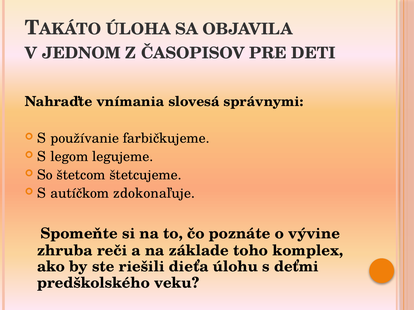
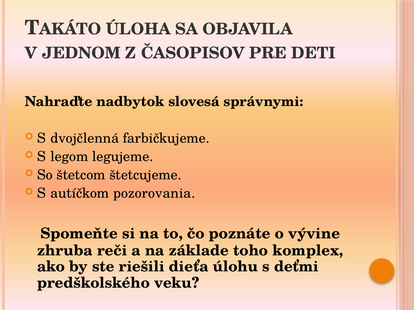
vnímania: vnímania -> nadbytok
používanie: používanie -> dvojčlenná
zdokonaľuje: zdokonaľuje -> pozorovania
